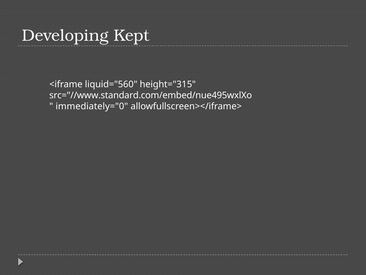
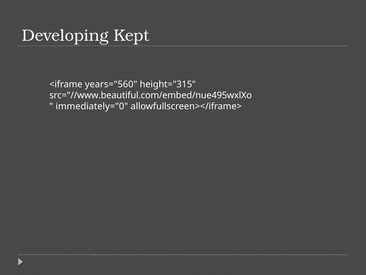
liquid="560: liquid="560 -> years="560
src="//www.standard.com/embed/nue495wxlXo: src="//www.standard.com/embed/nue495wxlXo -> src="//www.beautiful.com/embed/nue495wxlXo
